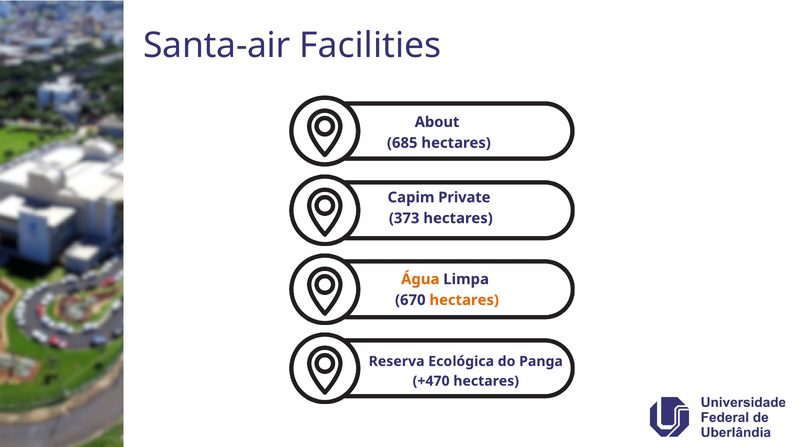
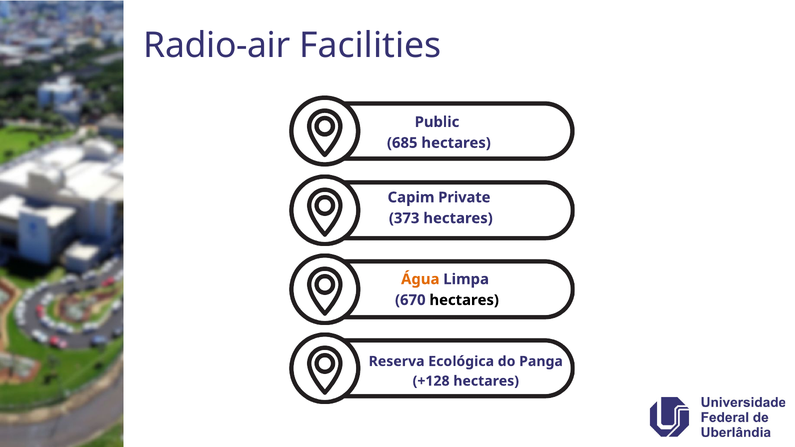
Santa-air: Santa-air -> Radio-air
About: About -> Public
hectares at (464, 300) colour: orange -> black
+470: +470 -> +128
